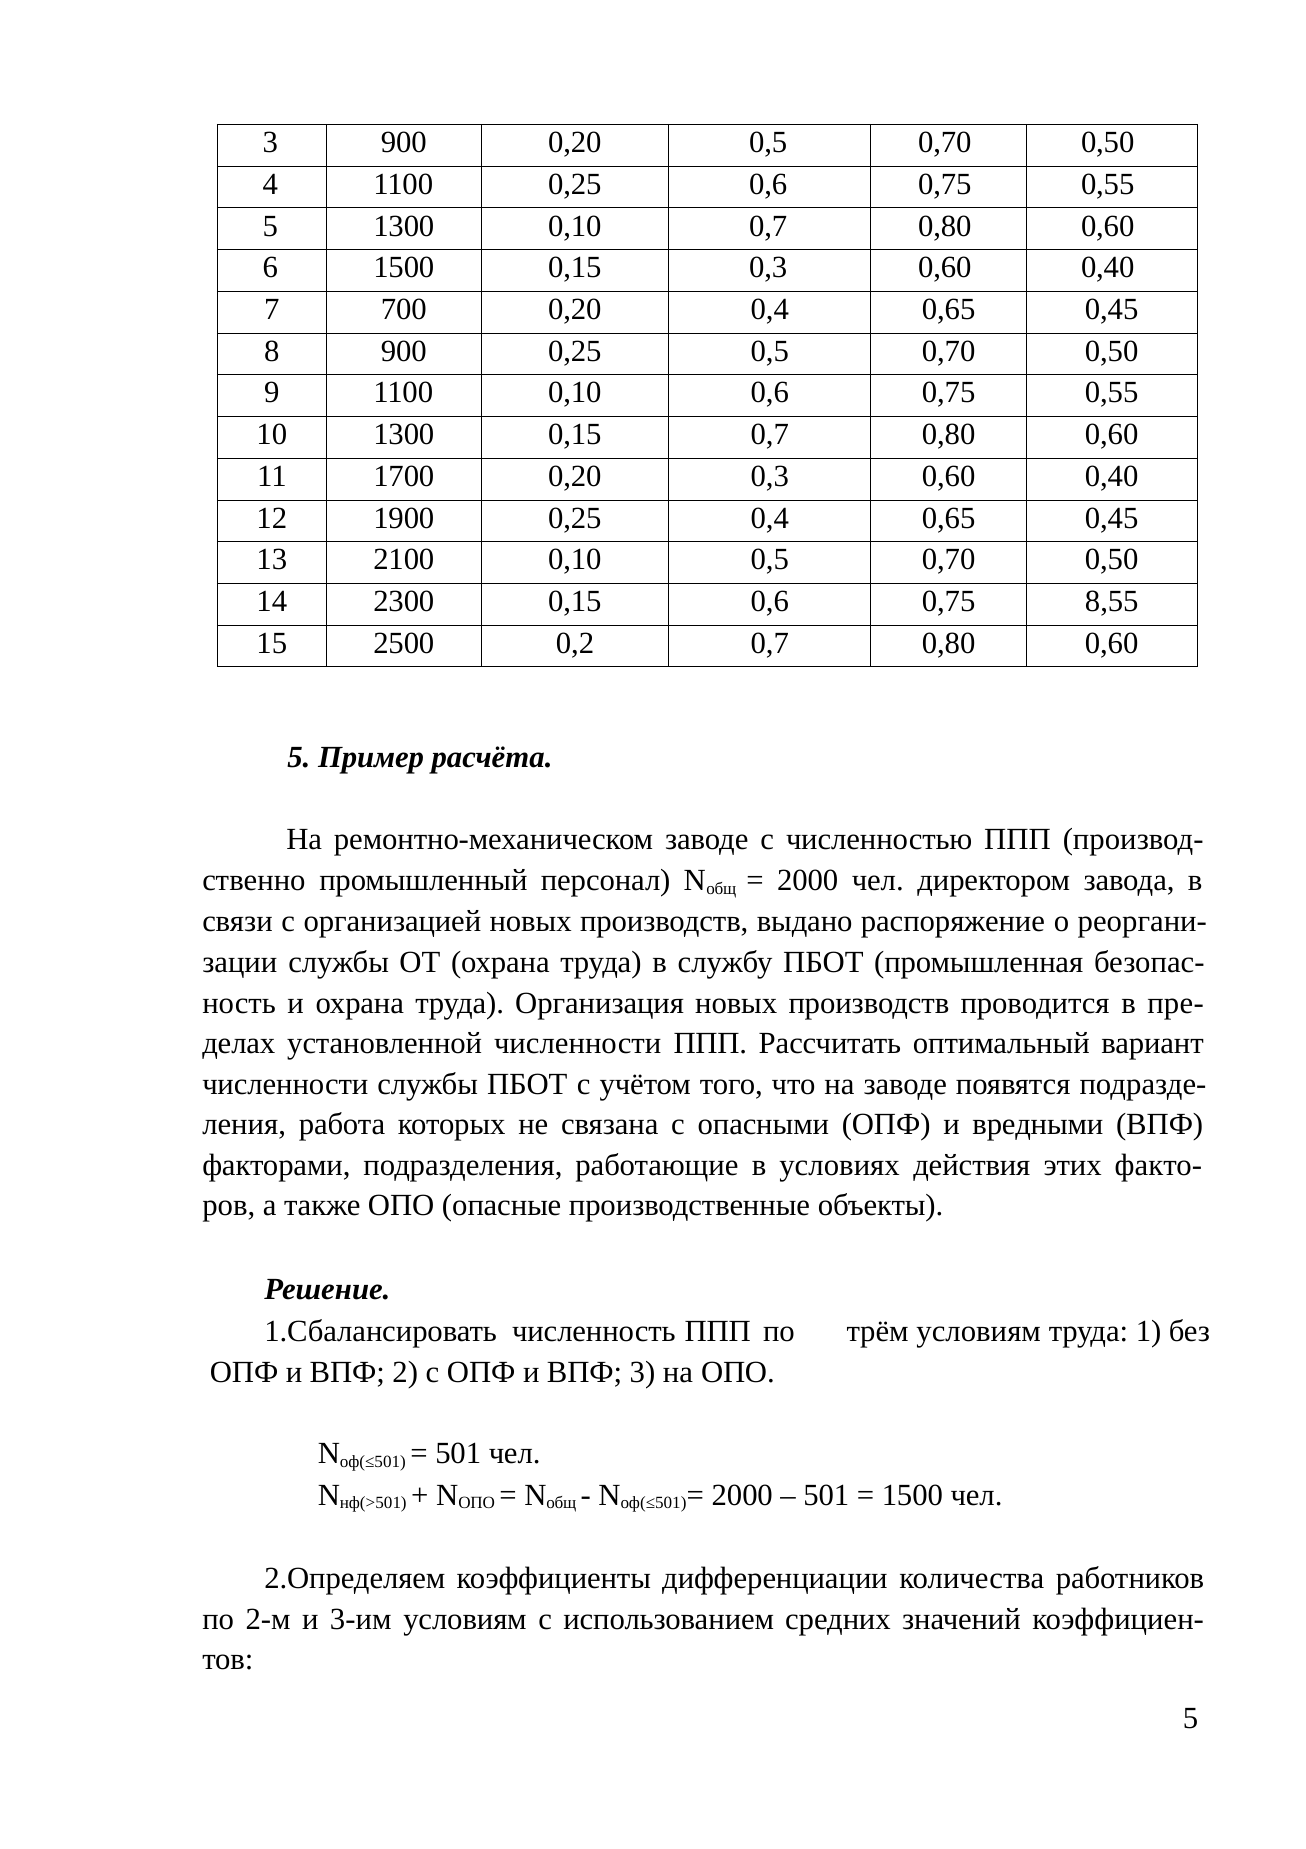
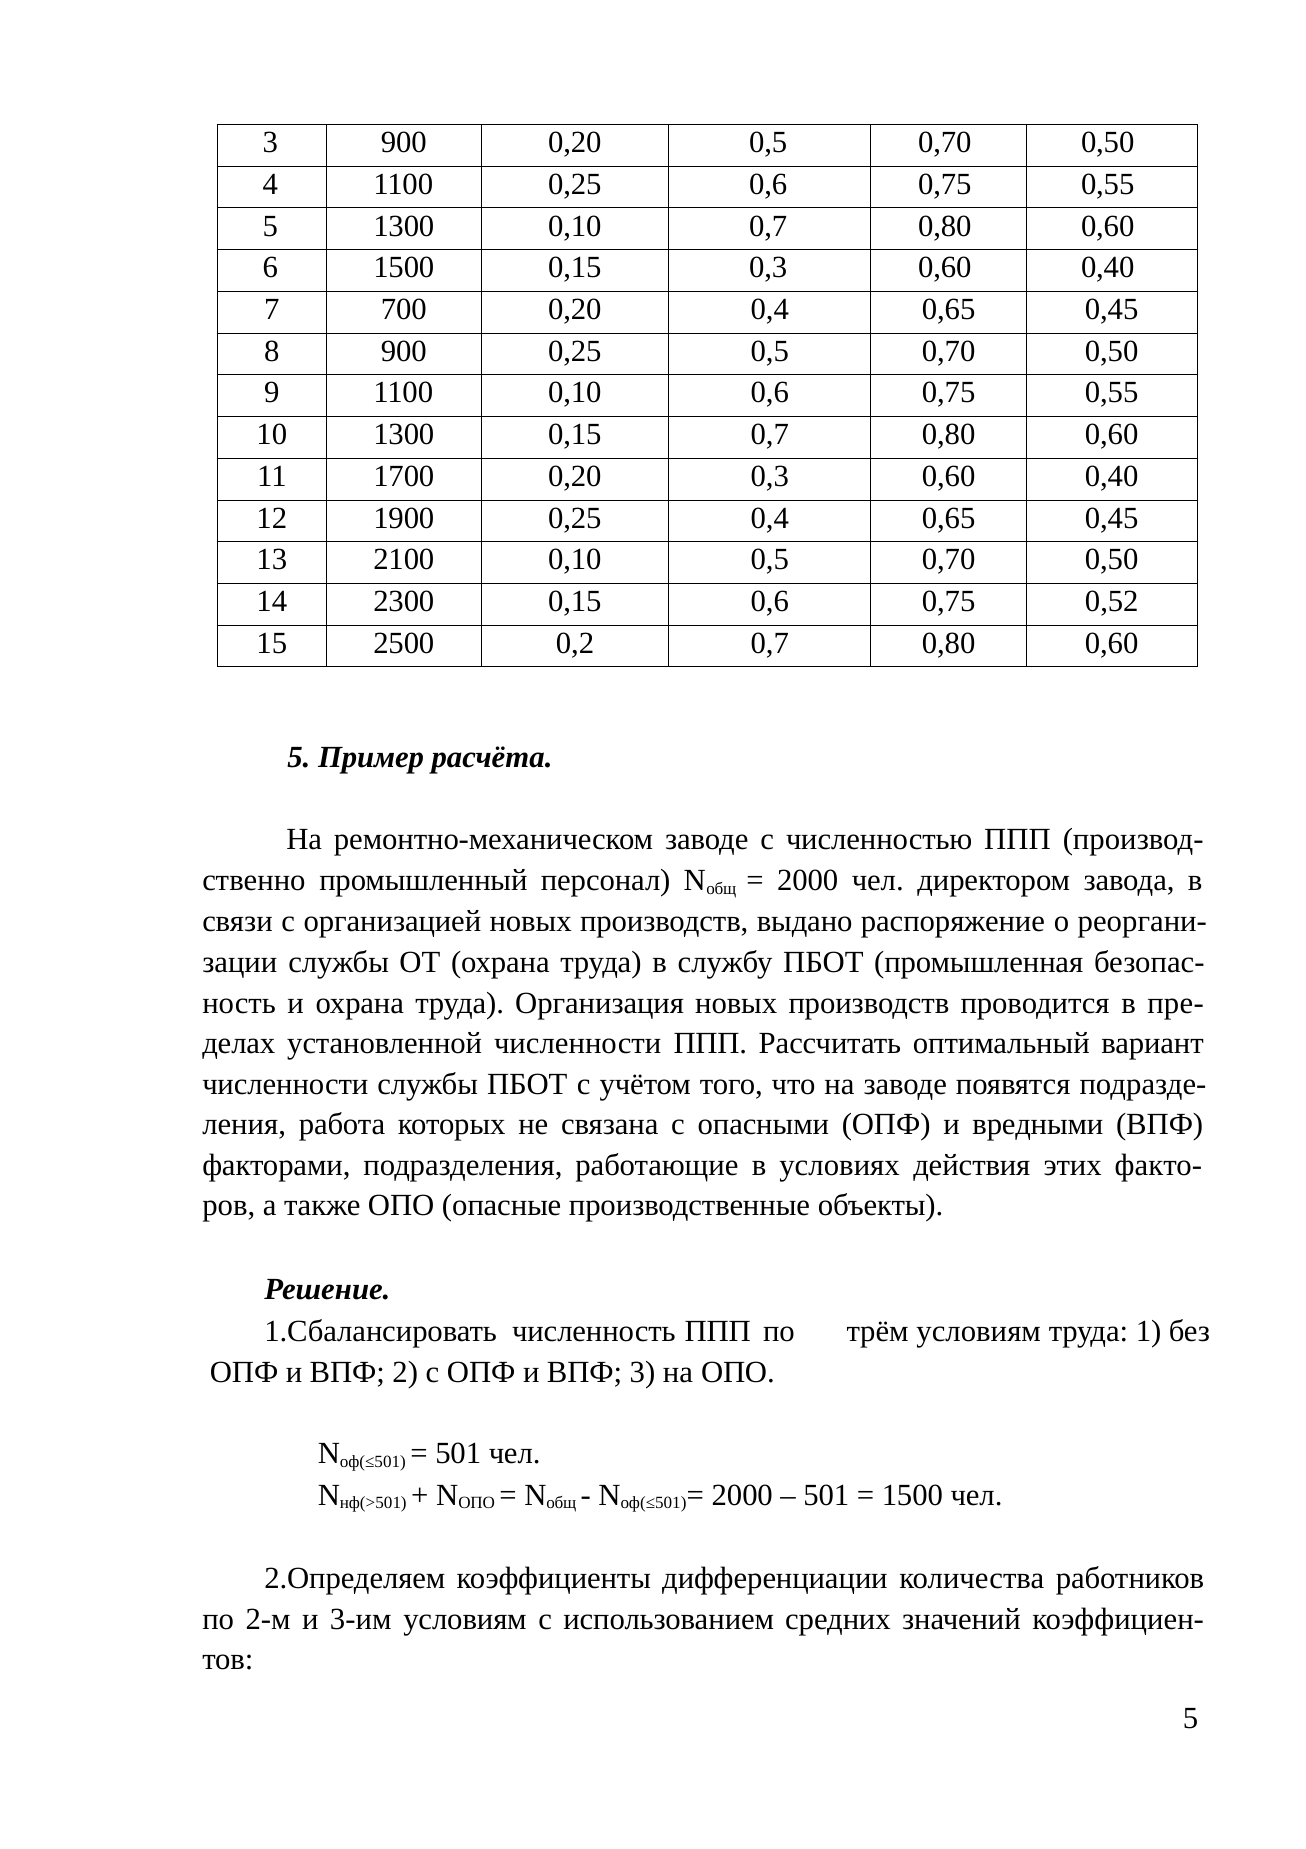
8,55: 8,55 -> 0,52
